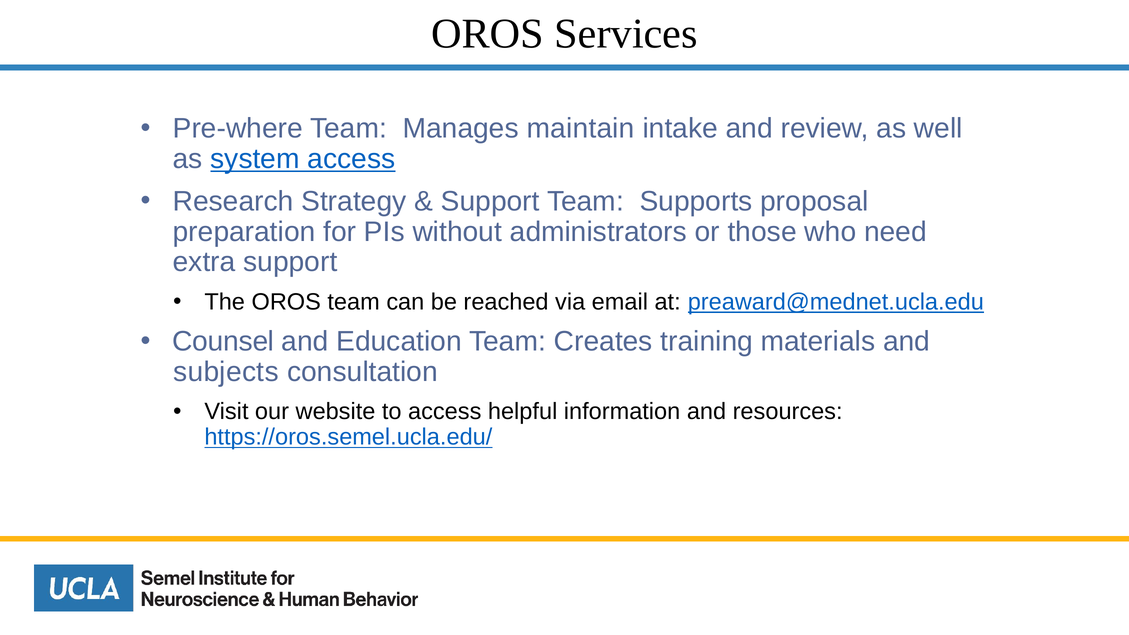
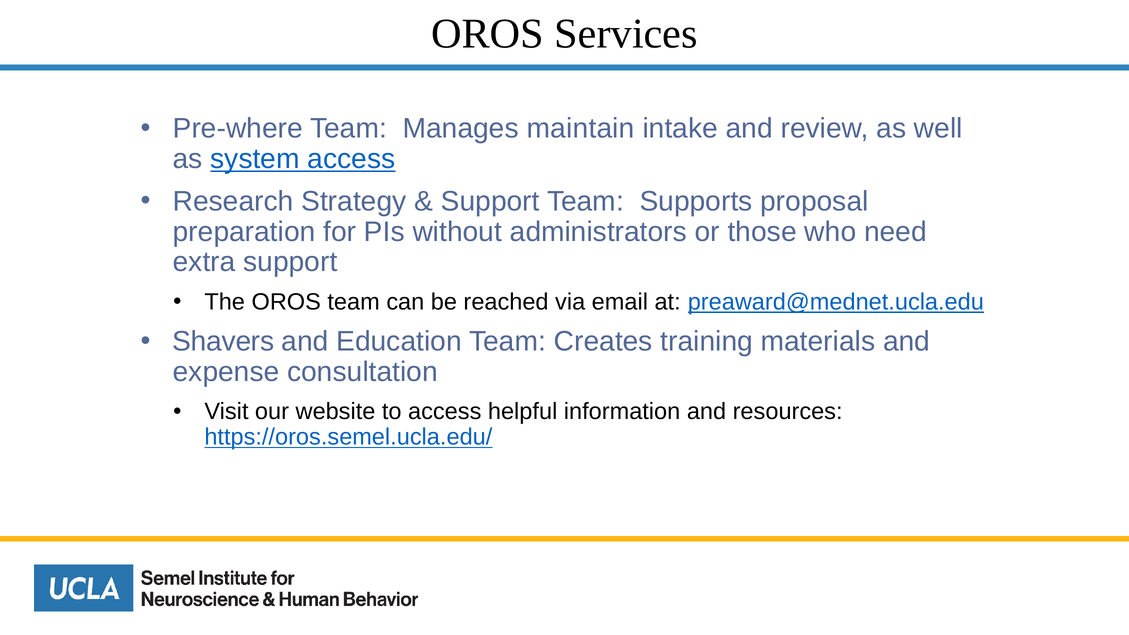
Counsel: Counsel -> Shavers
subjects: subjects -> expense
